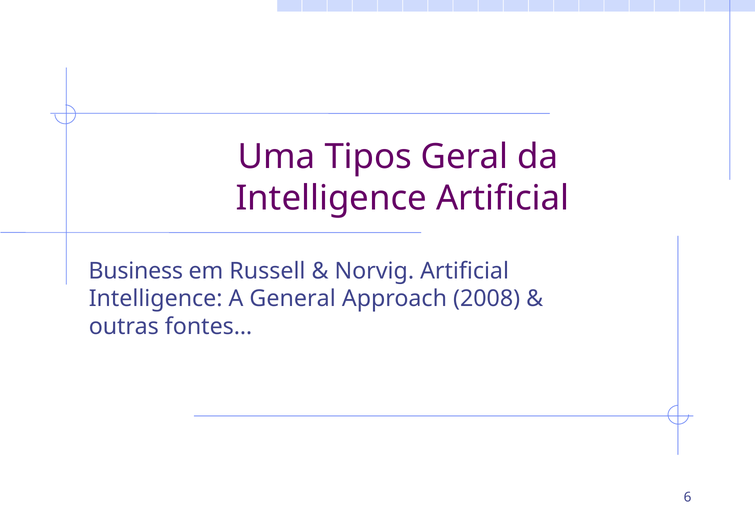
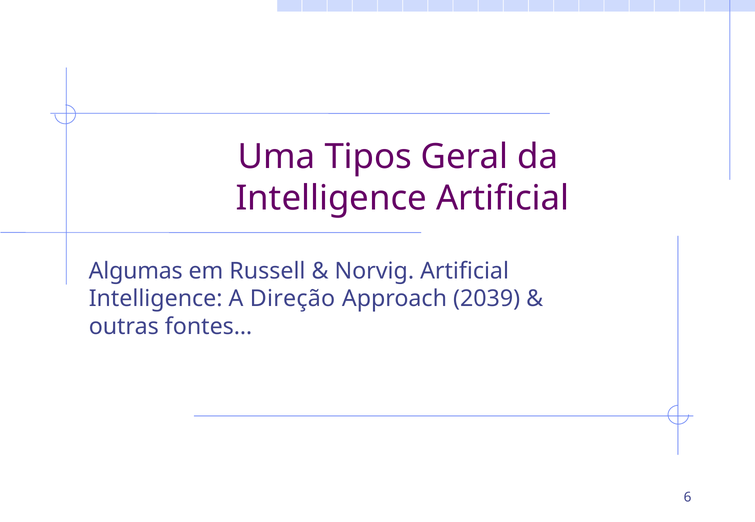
Business: Business -> Algumas
General: General -> Direção
2008: 2008 -> 2039
